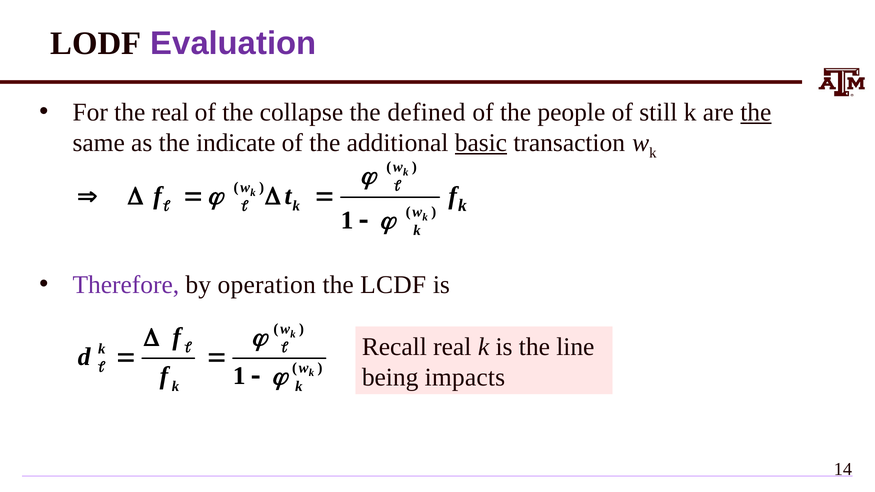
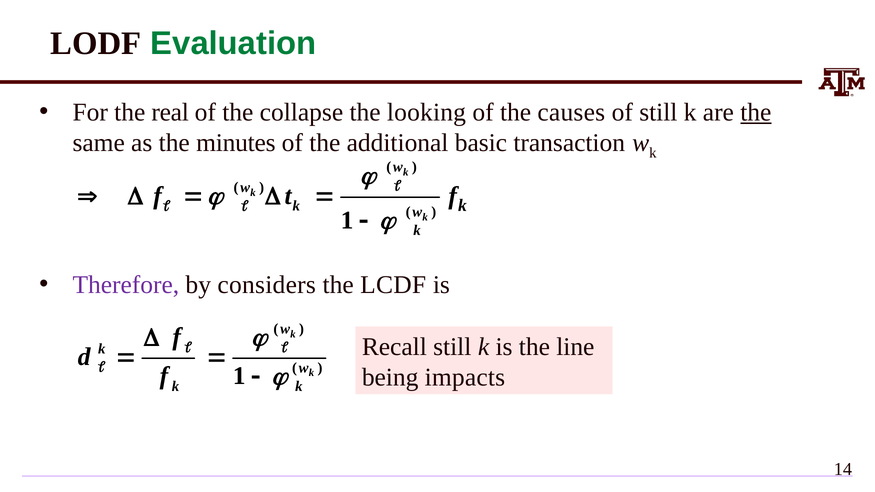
Evaluation colour: purple -> green
defined: defined -> looking
people: people -> causes
indicate: indicate -> minutes
basic underline: present -> none
operation: operation -> considers
Recall real: real -> still
